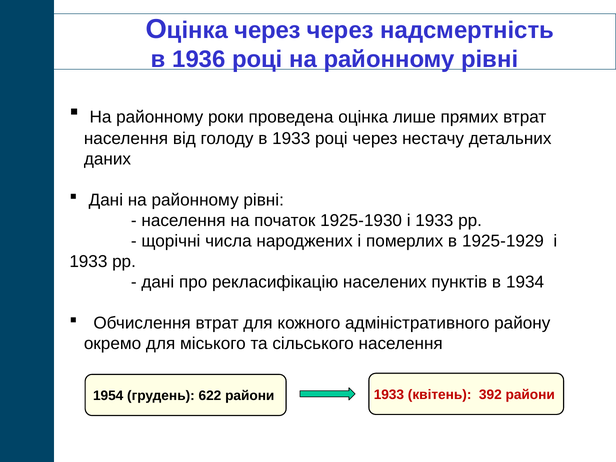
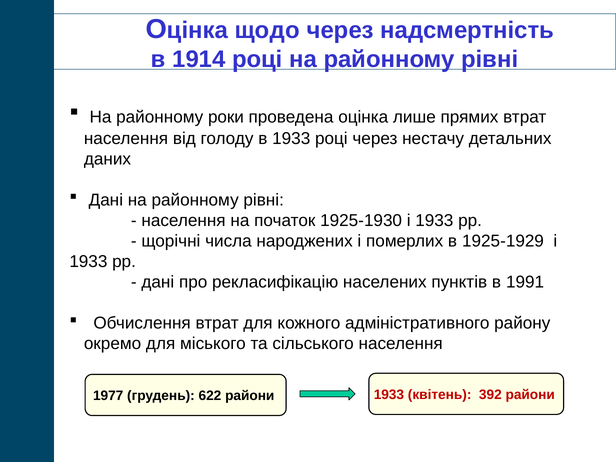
через at (267, 30): через -> щодо
1936: 1936 -> 1914
1934: 1934 -> 1991
1954: 1954 -> 1977
